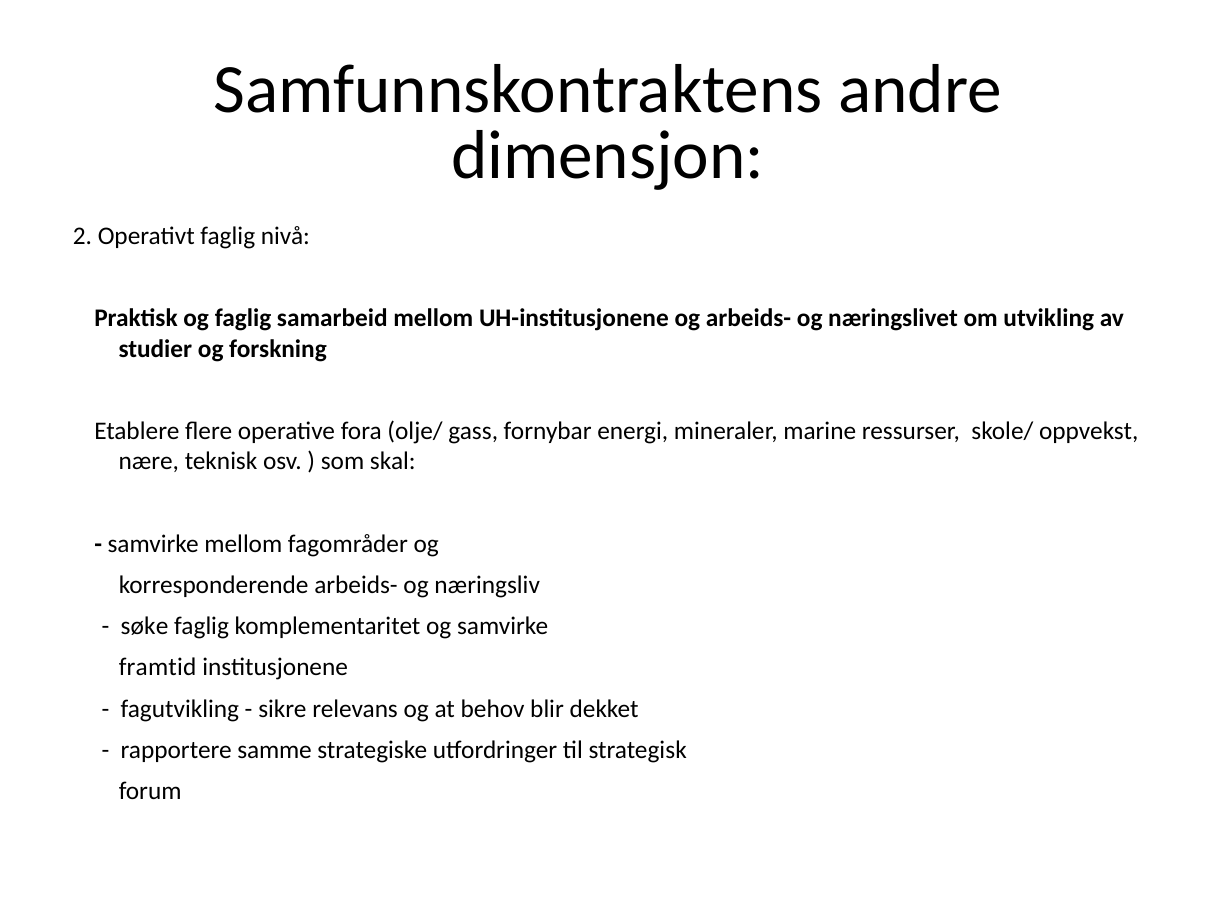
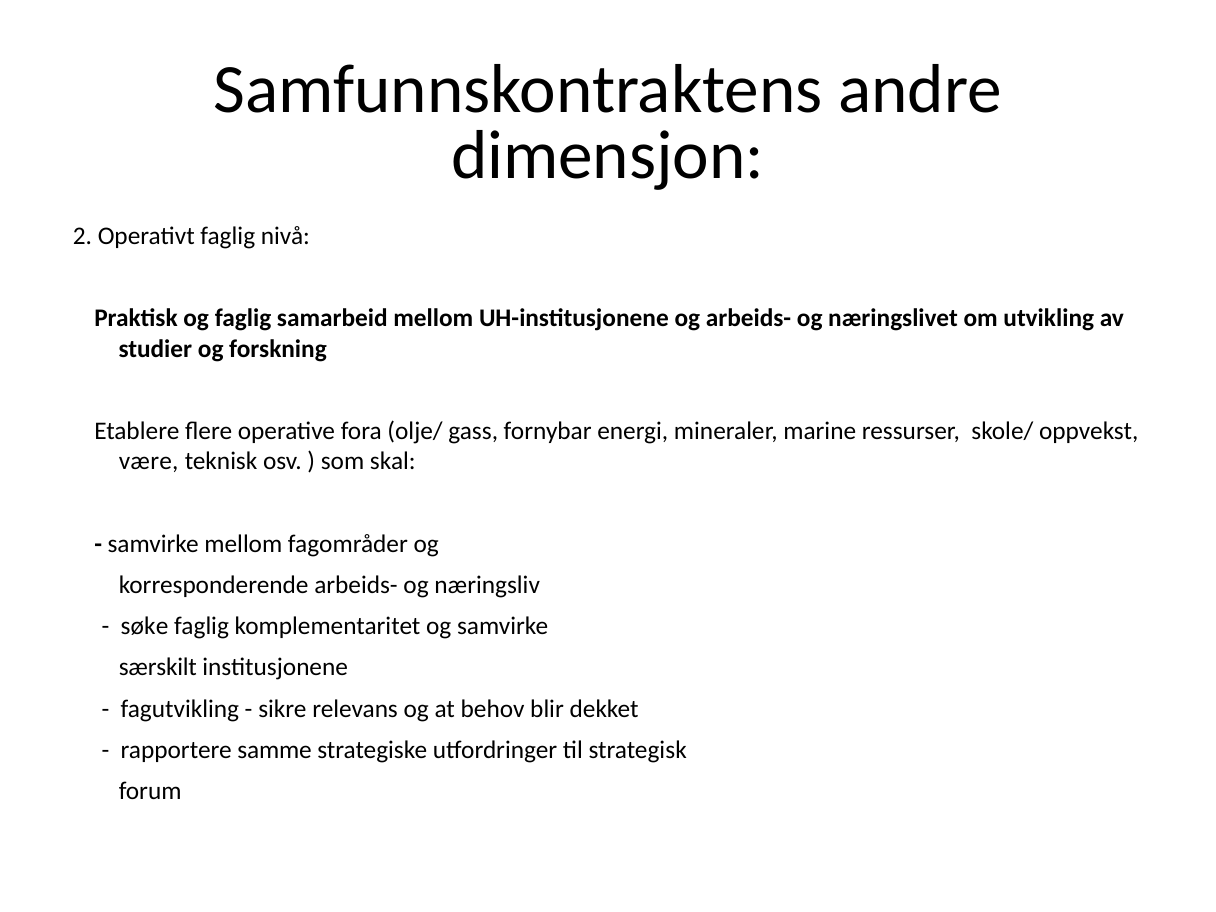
nære: nære -> være
framtid: framtid -> særskilt
